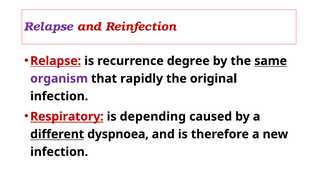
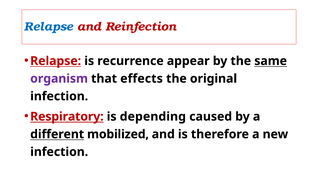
Relapse at (49, 27) colour: purple -> blue
degree: degree -> appear
rapidly: rapidly -> effects
dyspnoea: dyspnoea -> mobilized
